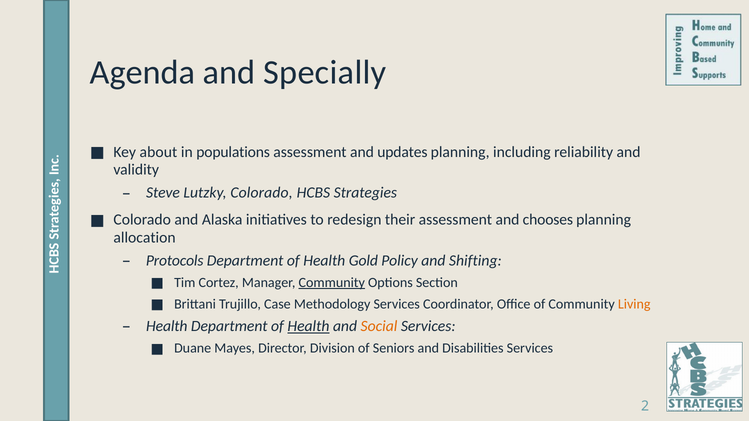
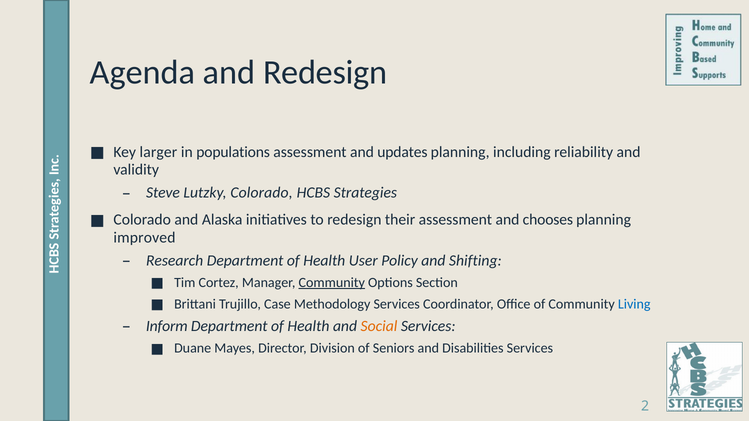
and Specially: Specially -> Redesign
about: about -> larger
allocation: allocation -> improved
Protocols: Protocols -> Research
Gold: Gold -> User
Living colour: orange -> blue
Health at (167, 326): Health -> Inform
Health at (308, 326) underline: present -> none
